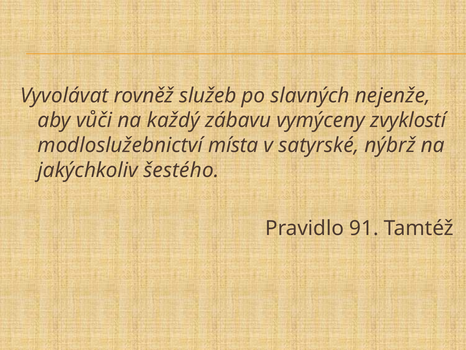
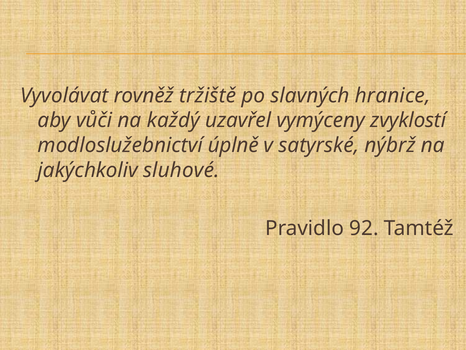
služeb: služeb -> tržiště
nejenže: nejenže -> hranice
zábavu: zábavu -> uzavřel
místa: místa -> úplně
šestého: šestého -> sluhové
91: 91 -> 92
